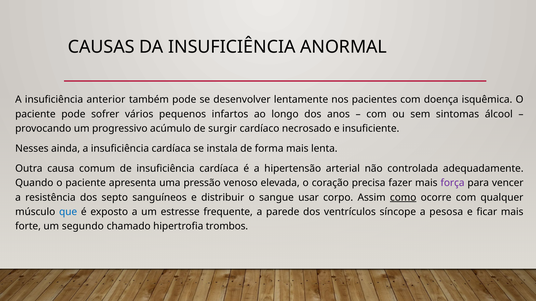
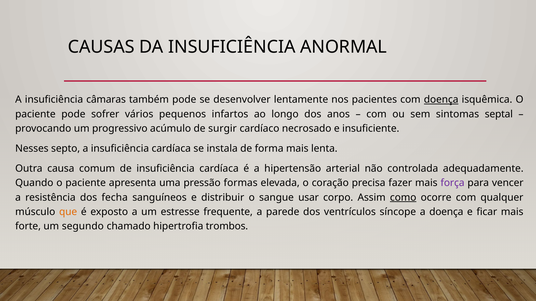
anterior: anterior -> câmaras
doença at (441, 100) underline: none -> present
álcool: álcool -> septal
ainda: ainda -> septo
venoso: venoso -> formas
septo: septo -> fecha
que colour: blue -> orange
a pesosa: pesosa -> doença
